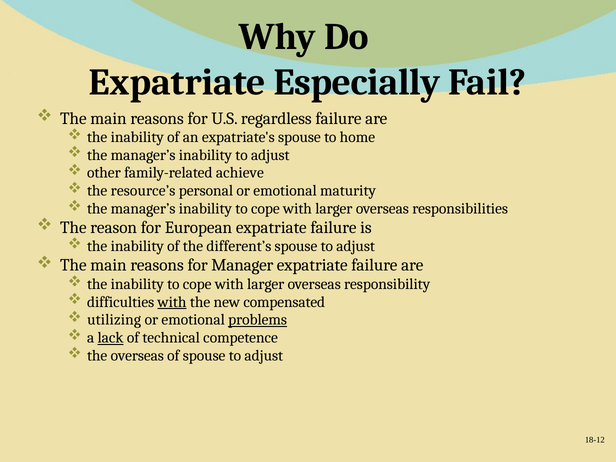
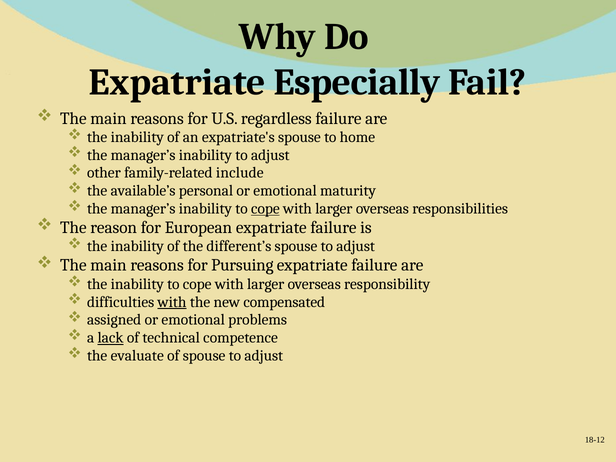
achieve: achieve -> include
resource’s: resource’s -> available’s
cope at (265, 209) underline: none -> present
Manager: Manager -> Pursuing
utilizing: utilizing -> assigned
problems underline: present -> none
the overseas: overseas -> evaluate
